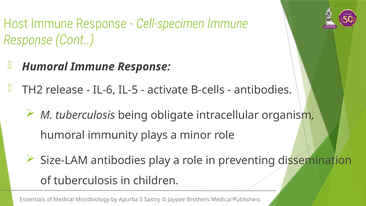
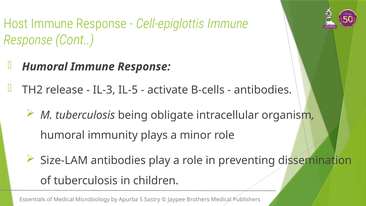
Cell-specimen: Cell-specimen -> Cell-epiglottis
IL-6: IL-6 -> IL-3
